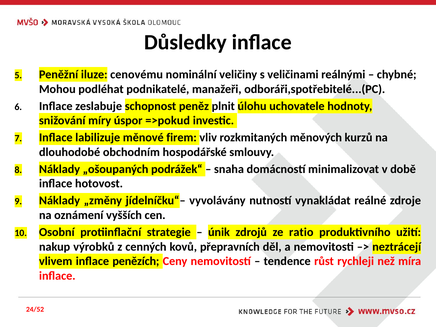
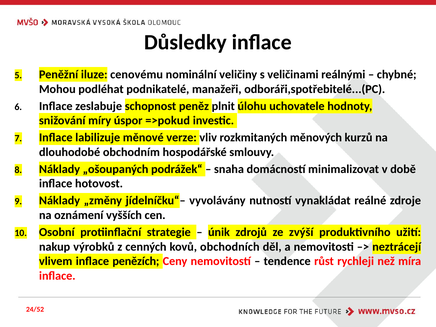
firem: firem -> verze
ratio: ratio -> zvýší
přepravních: přepravních -> obchodních
